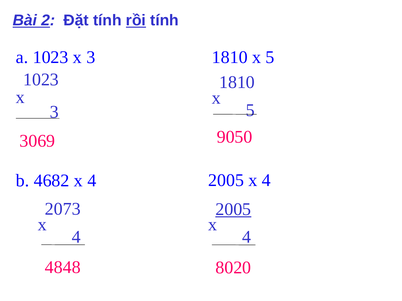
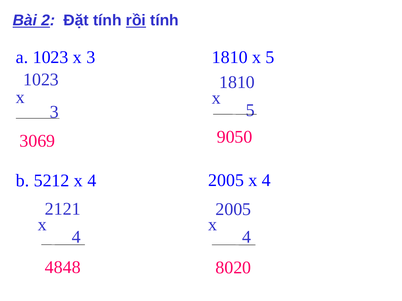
4682: 4682 -> 5212
2073: 2073 -> 2121
2005 at (233, 209) underline: present -> none
